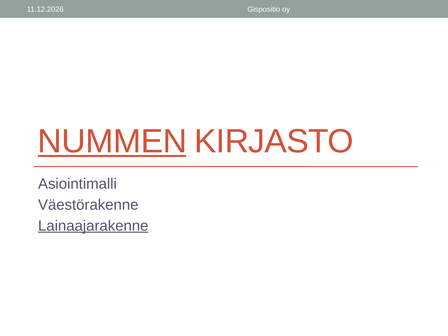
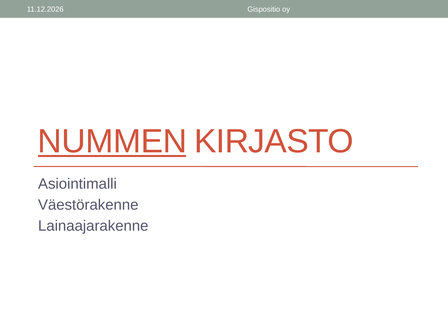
Lainaajarakenne underline: present -> none
